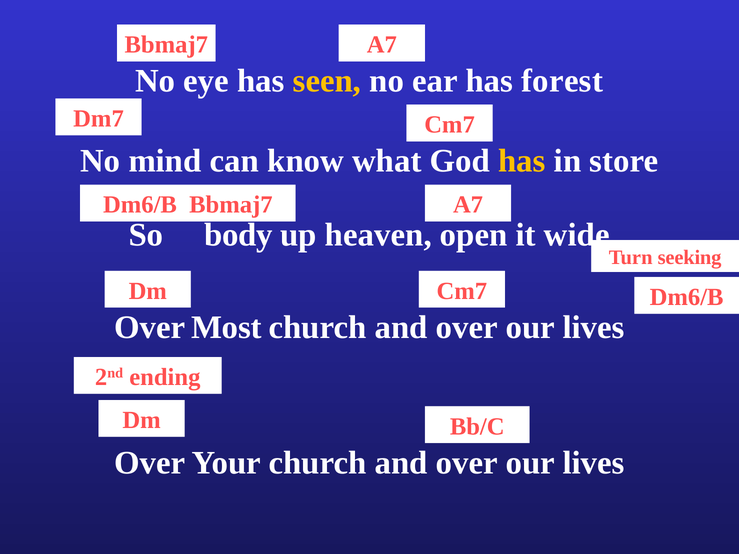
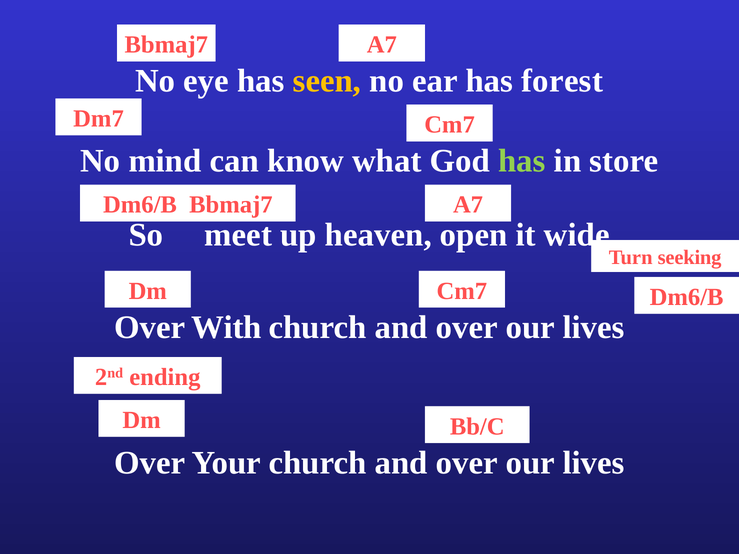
has at (522, 161) colour: yellow -> light green
body: body -> meet
Most: Most -> With
